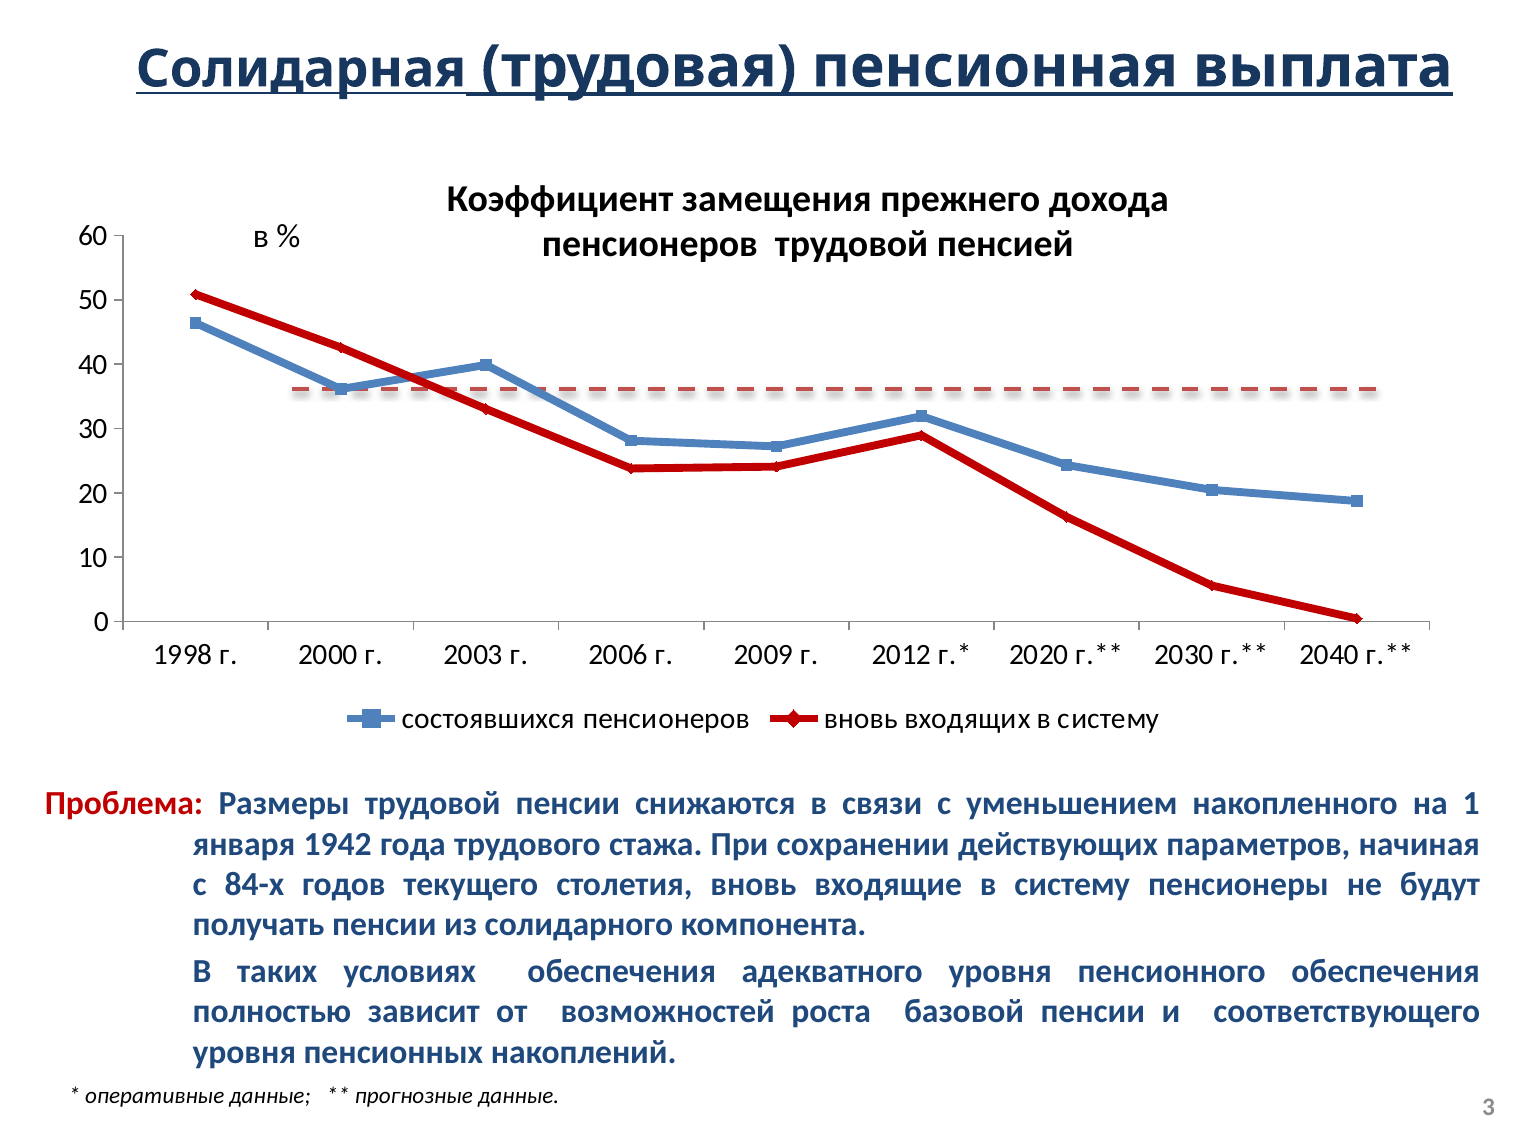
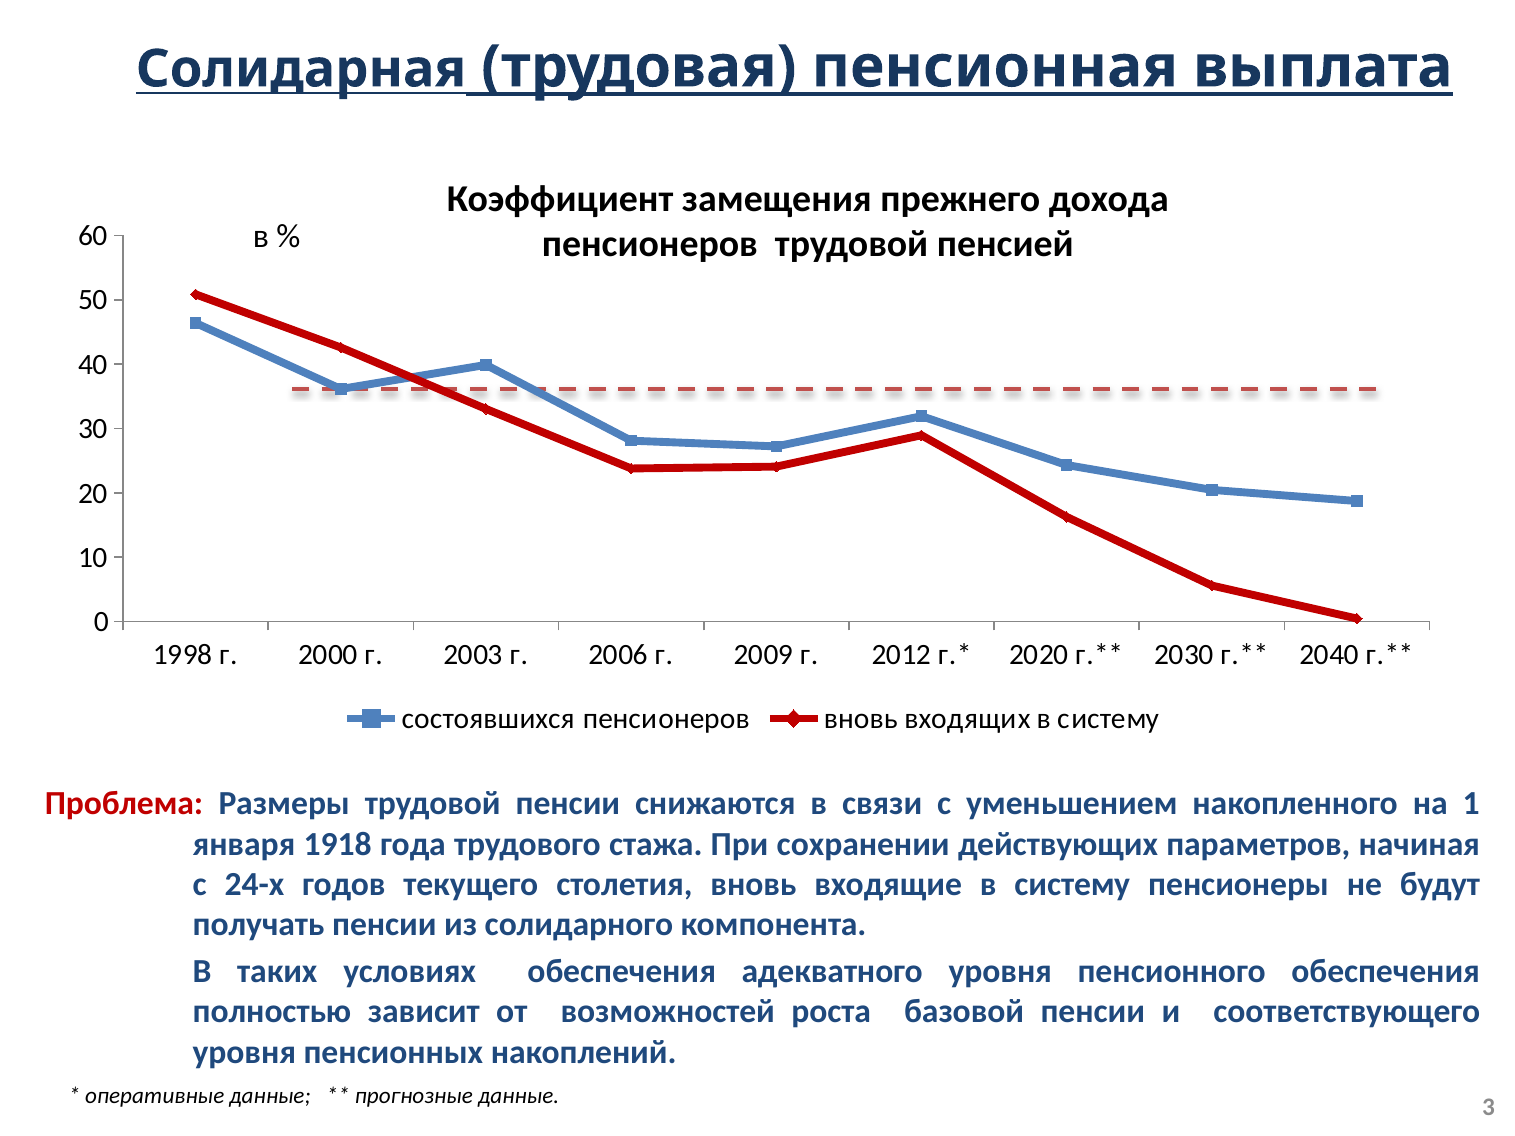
1942: 1942 -> 1918
84-х: 84-х -> 24-х
